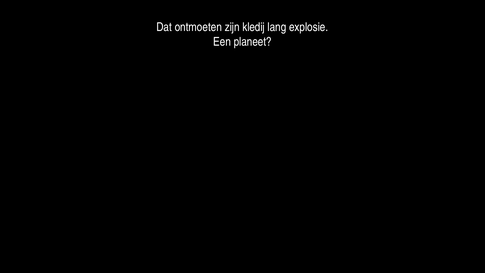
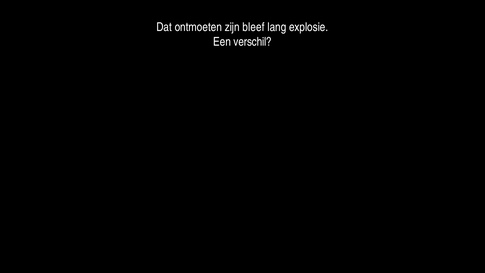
kledij: kledij -> bleef
planeet: planeet -> verschil
